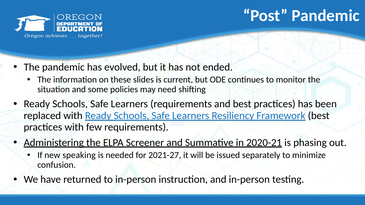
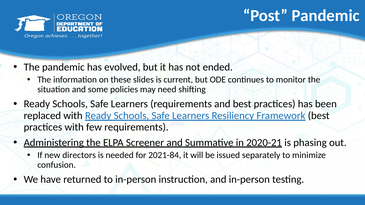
speaking: speaking -> directors
2021-27: 2021-27 -> 2021-84
